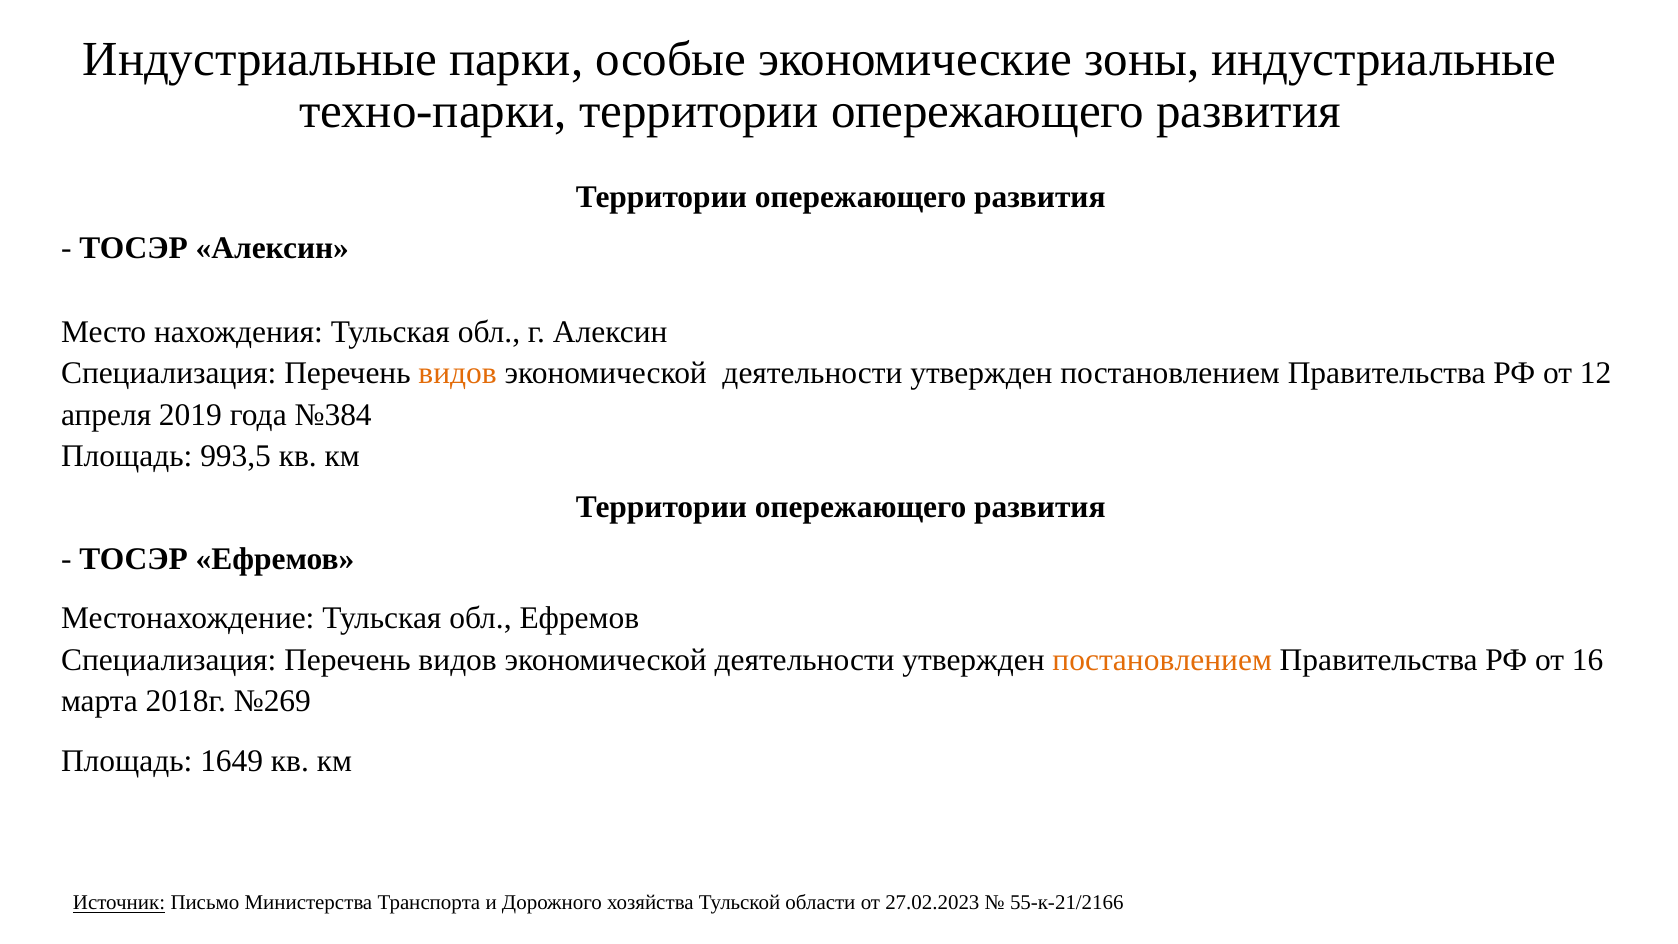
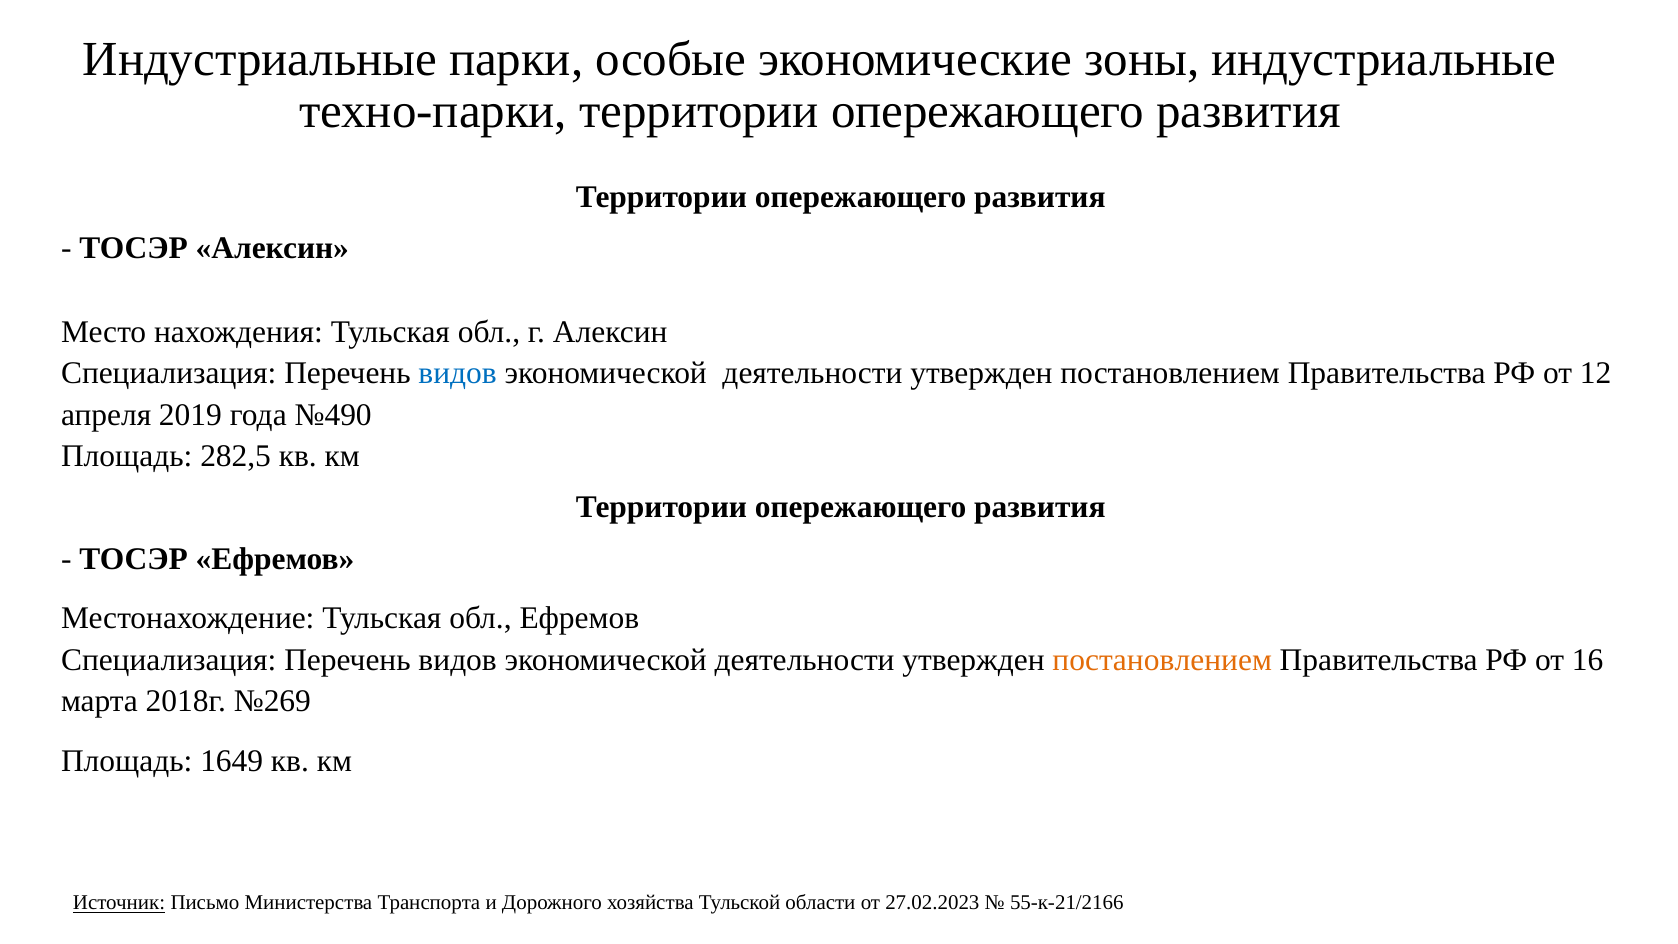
видов at (458, 373) colour: orange -> blue
№384: №384 -> №490
993,5: 993,5 -> 282,5
